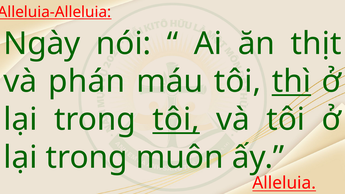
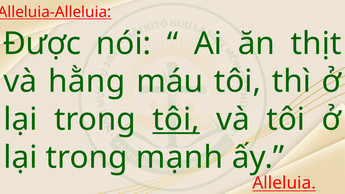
Ngày: Ngày -> Được
phán: phán -> hằng
thì underline: present -> none
muôn: muôn -> mạnh
